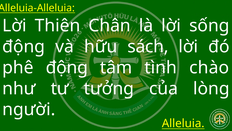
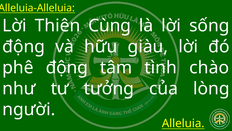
Chân: Chân -> Cùng
sách: sách -> giàu
